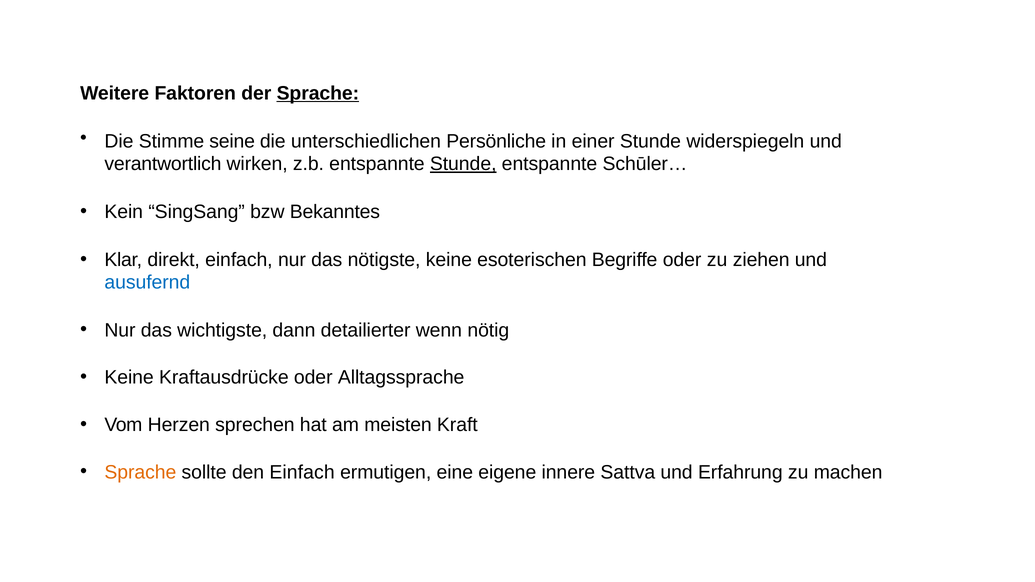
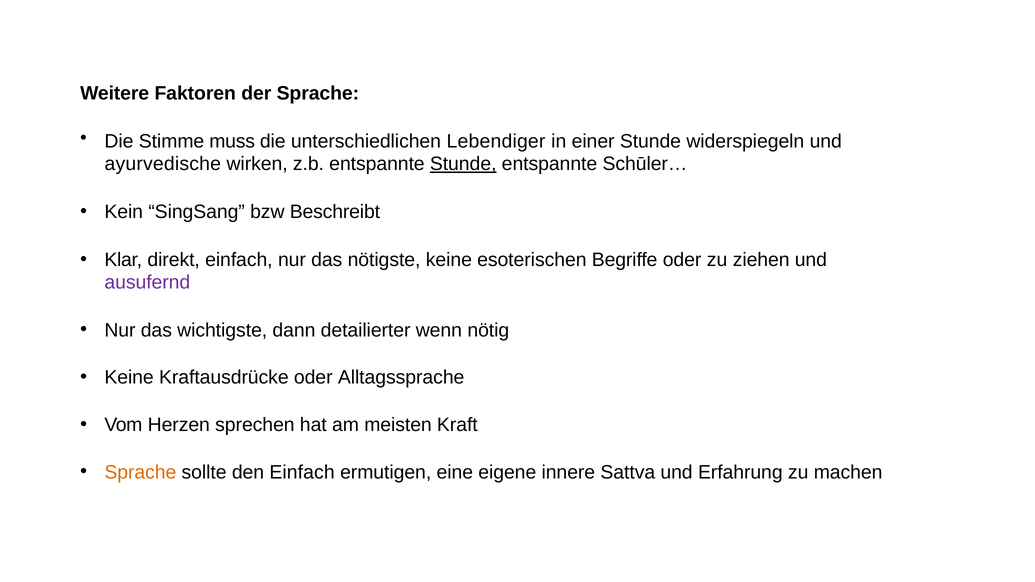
Sprache at (318, 93) underline: present -> none
seine: seine -> muss
Persönliche: Persönliche -> Lebendiger
verantwortlich: verantwortlich -> ayurvedische
Bekanntes: Bekanntes -> Beschreibt
ausufernd colour: blue -> purple
